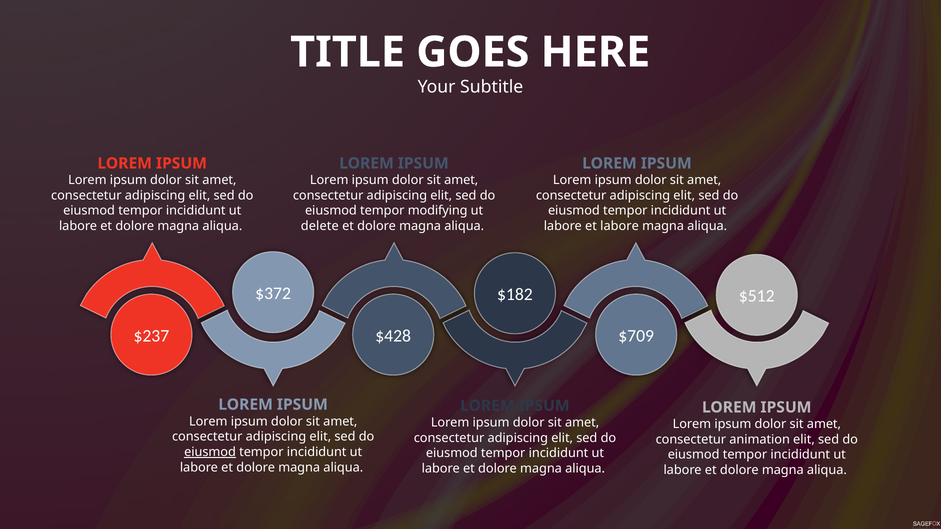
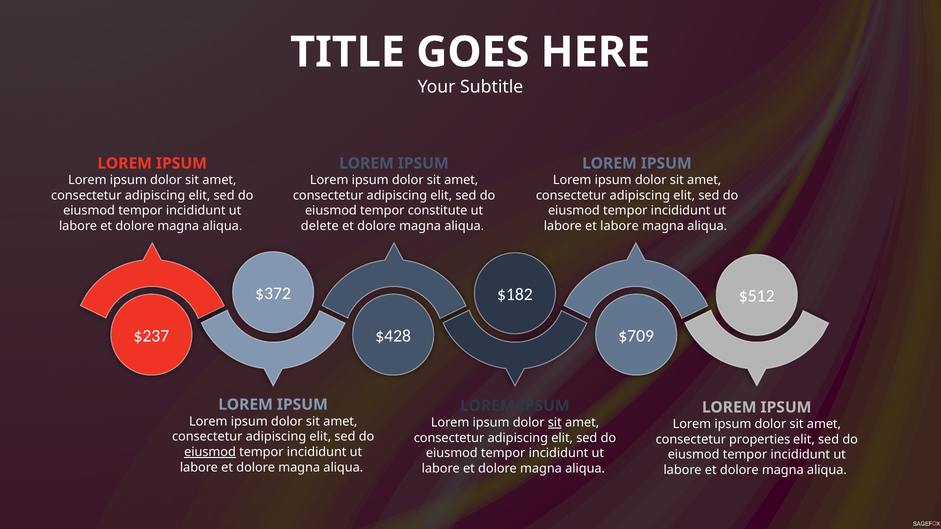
modifying: modifying -> constitute
sit at (555, 423) underline: none -> present
animation: animation -> properties
